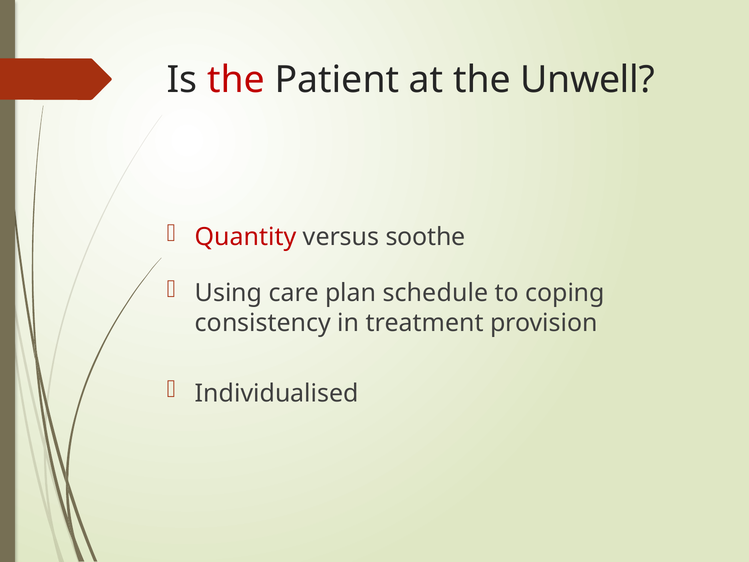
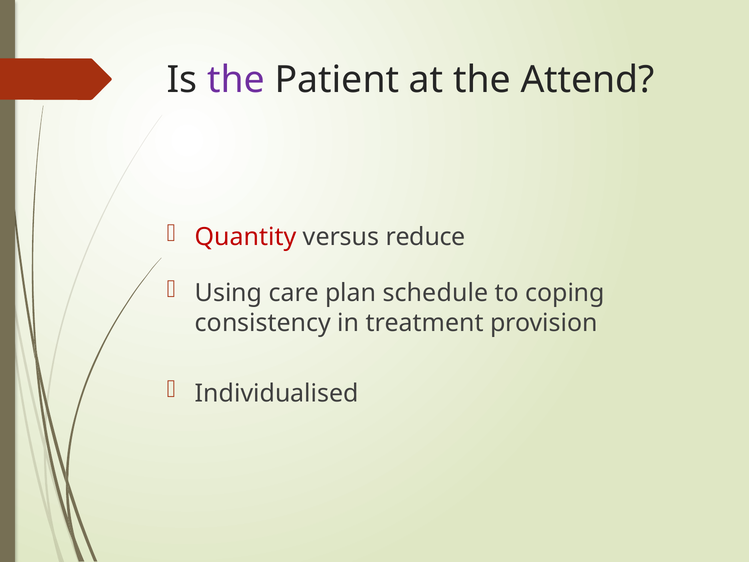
the at (236, 80) colour: red -> purple
Unwell: Unwell -> Attend
soothe: soothe -> reduce
